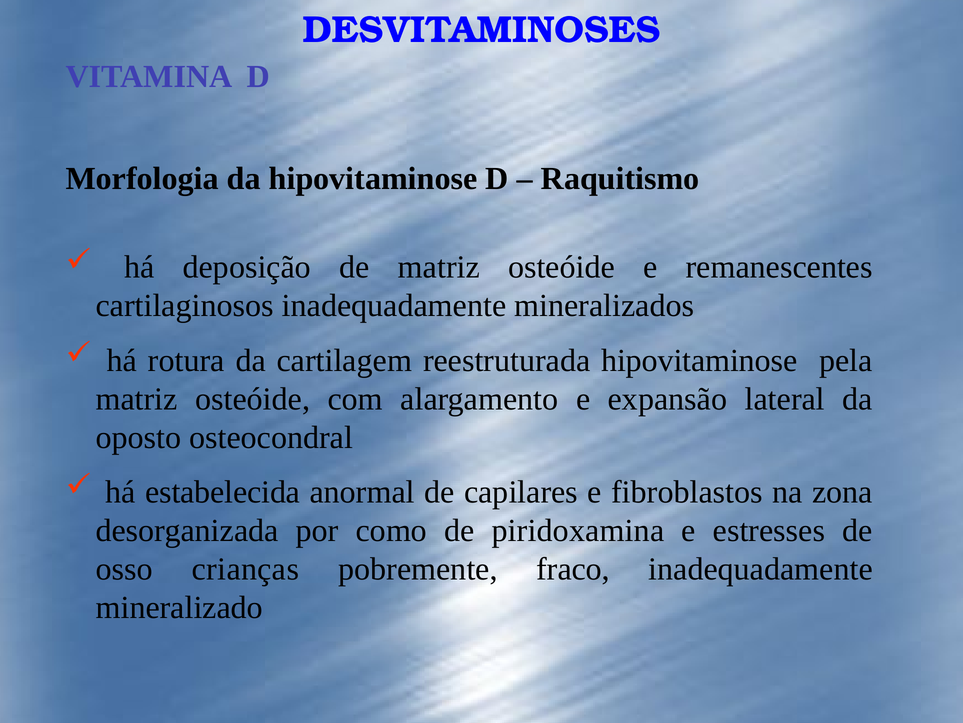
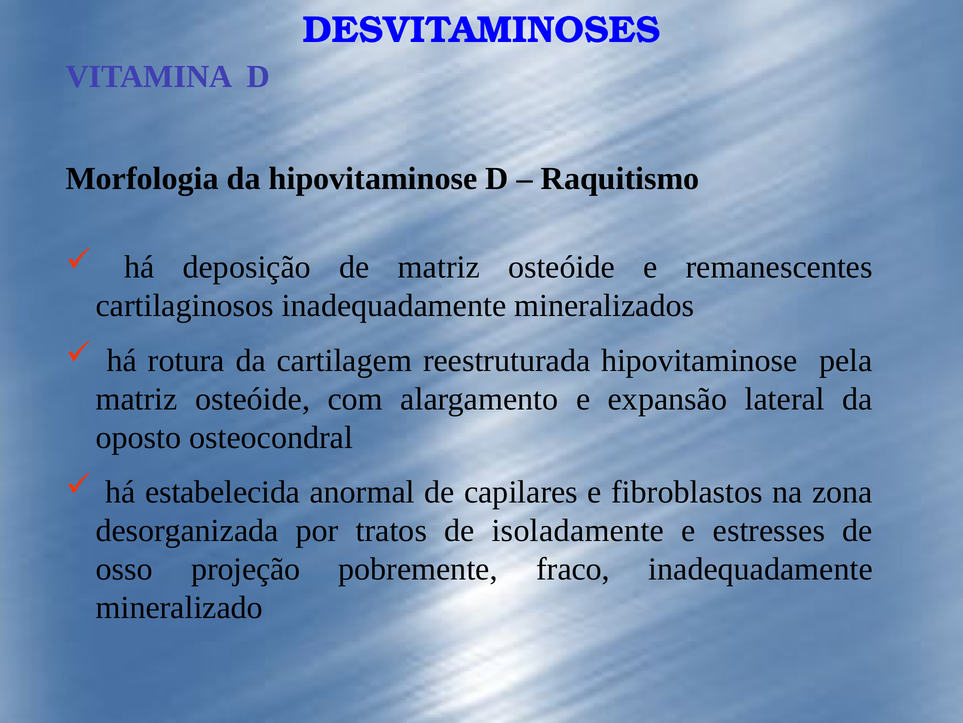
como: como -> tratos
piridoxamina: piridoxamina -> isoladamente
crianças: crianças -> projeção
